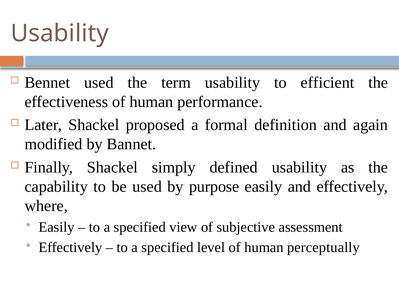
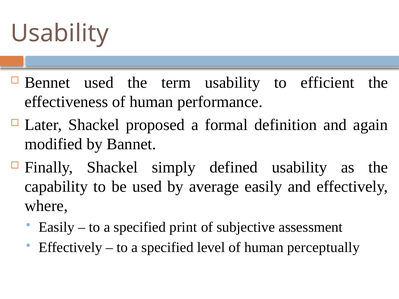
purpose: purpose -> average
view: view -> print
